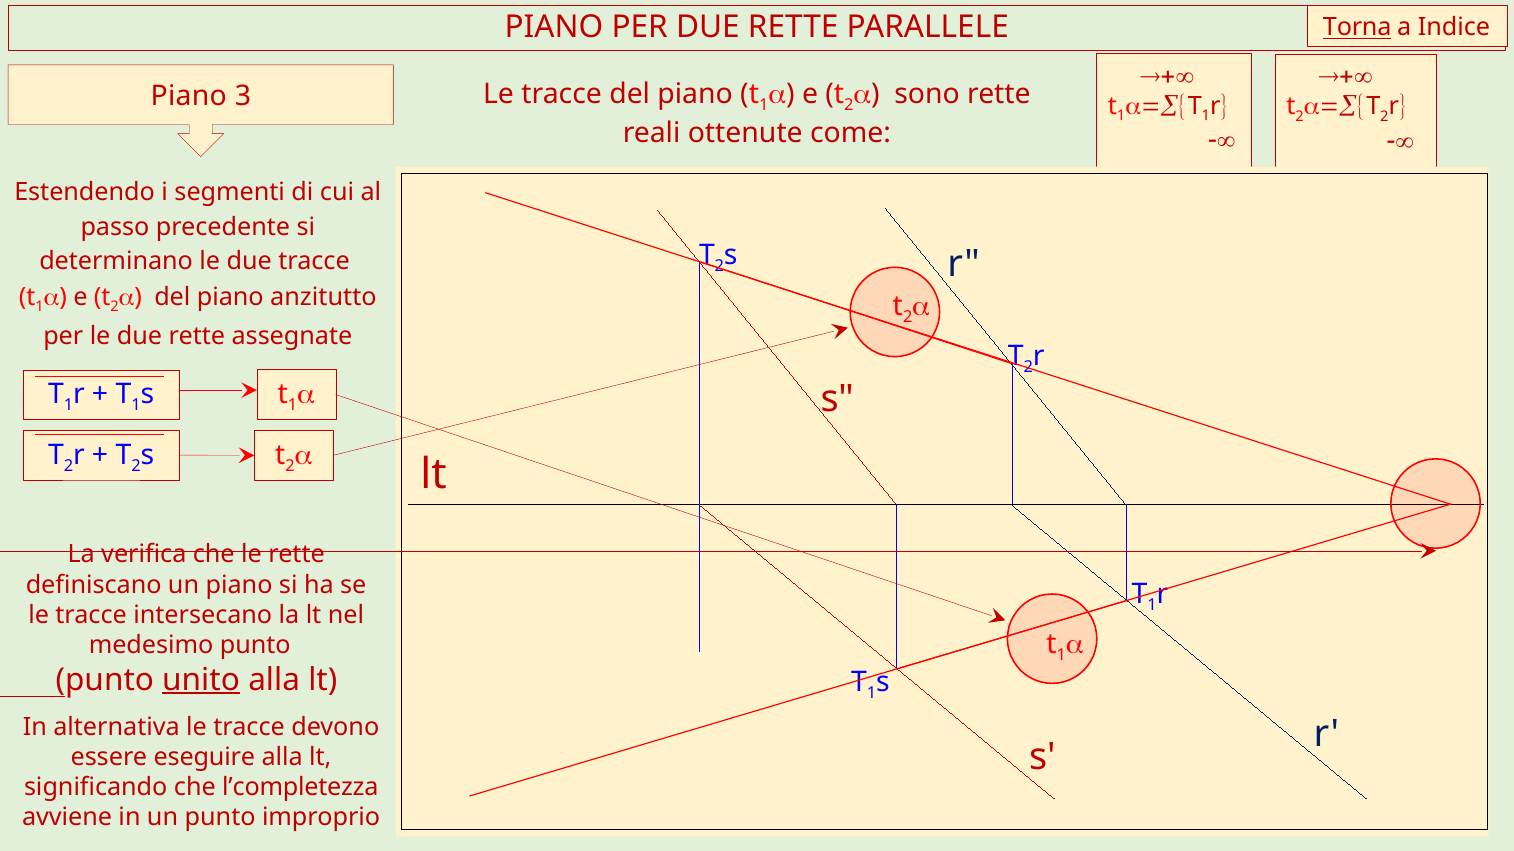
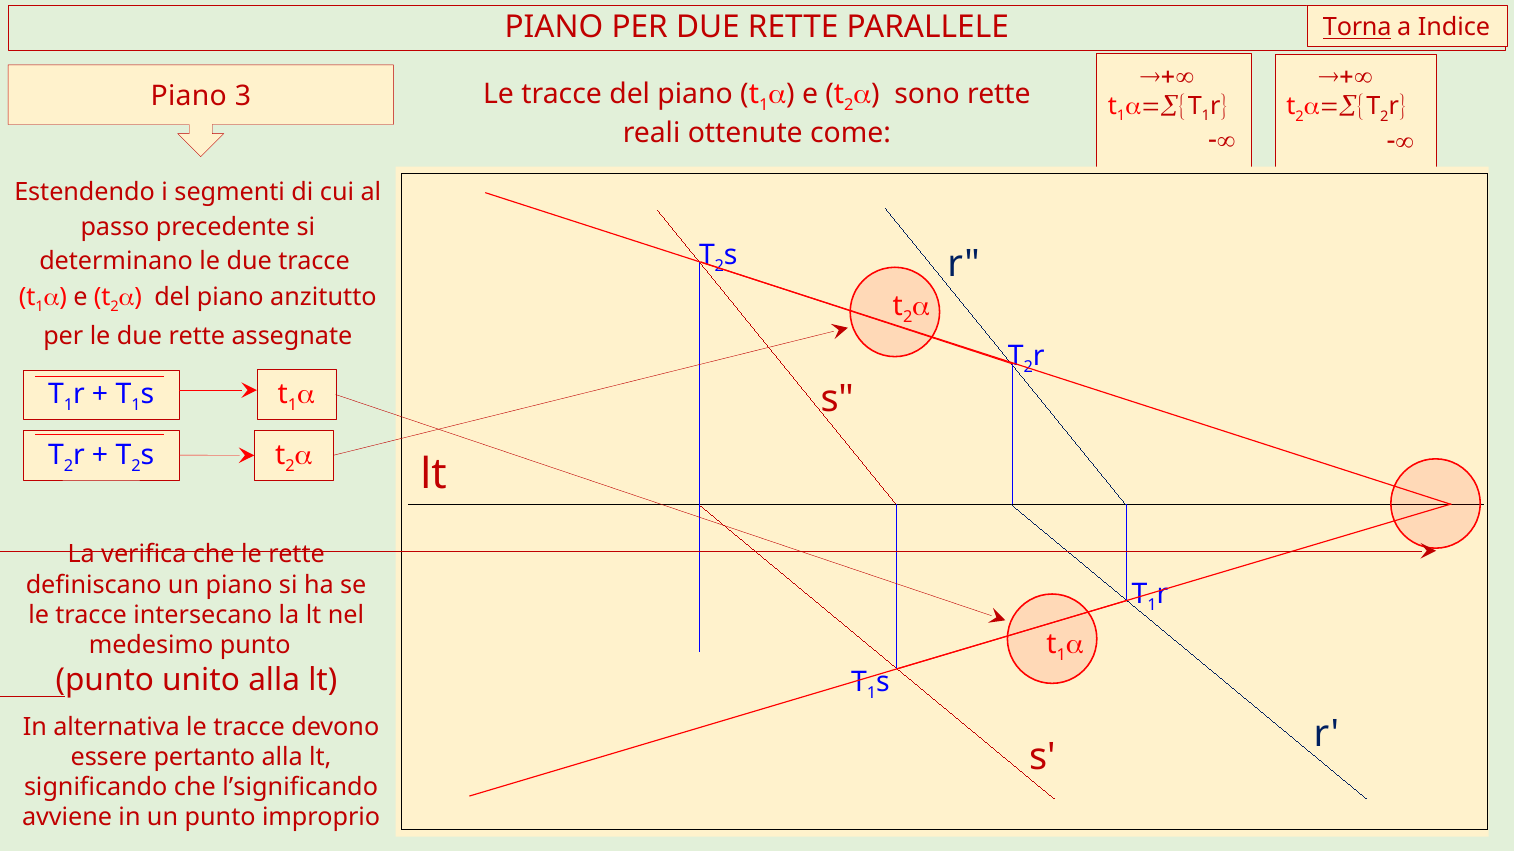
unito underline: present -> none
eseguire: eseguire -> pertanto
l’completezza: l’completezza -> l’significando
